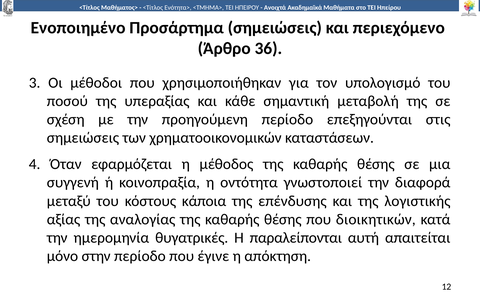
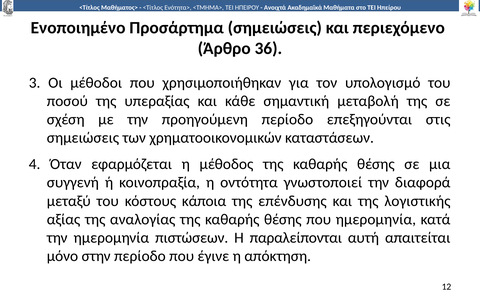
που διοικητικών: διοικητικών -> ημερομηνία
θυγατρικές: θυγατρικές -> πιστώσεων
